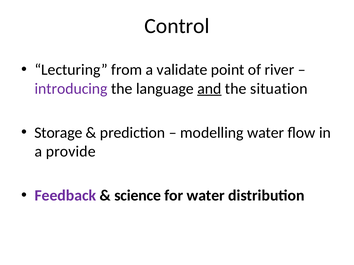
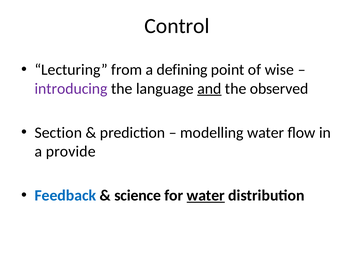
validate: validate -> defining
river: river -> wise
situation: situation -> observed
Storage: Storage -> Section
Feedback colour: purple -> blue
water at (206, 196) underline: none -> present
